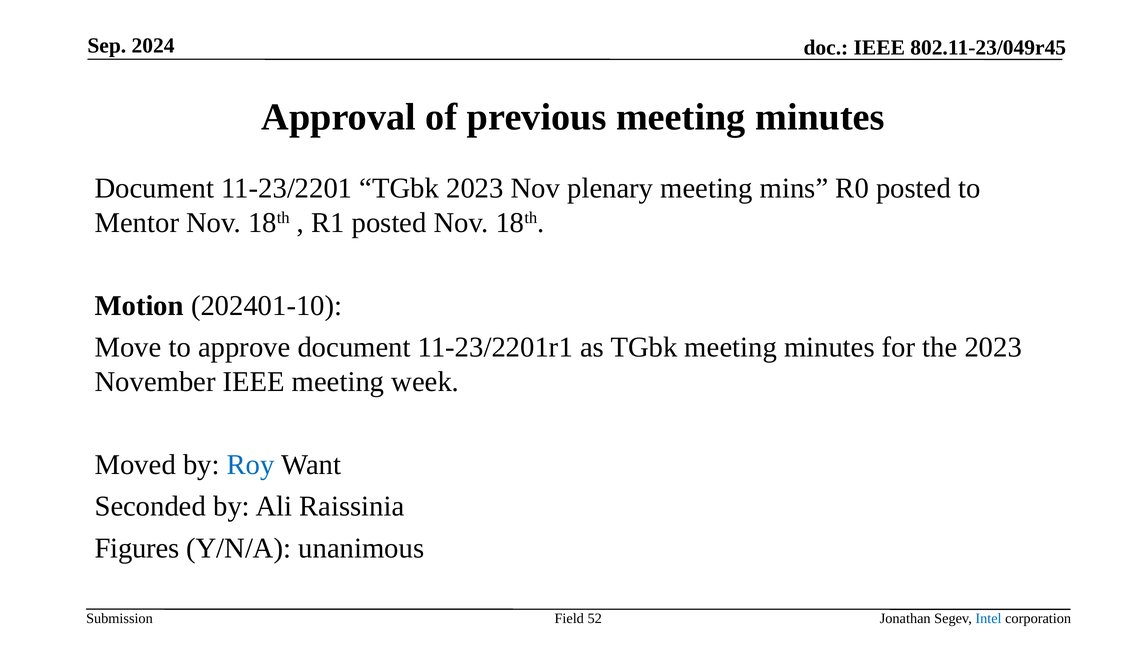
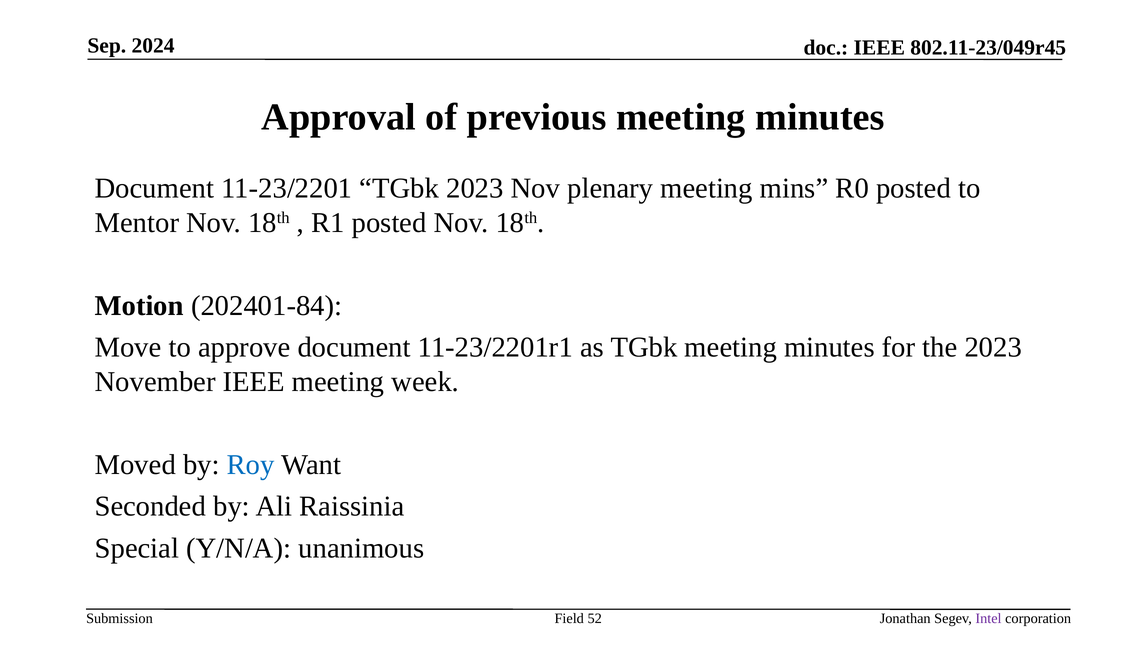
202401-10: 202401-10 -> 202401-84
Figures: Figures -> Special
Intel colour: blue -> purple
